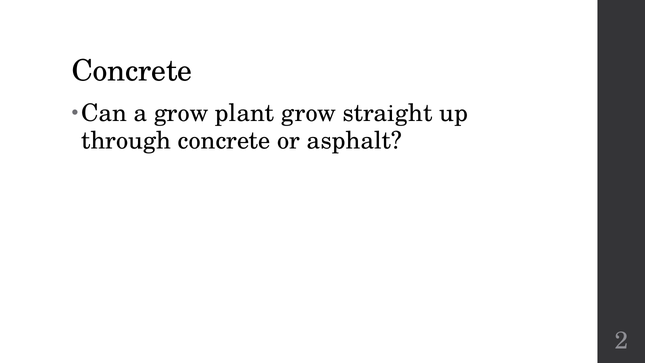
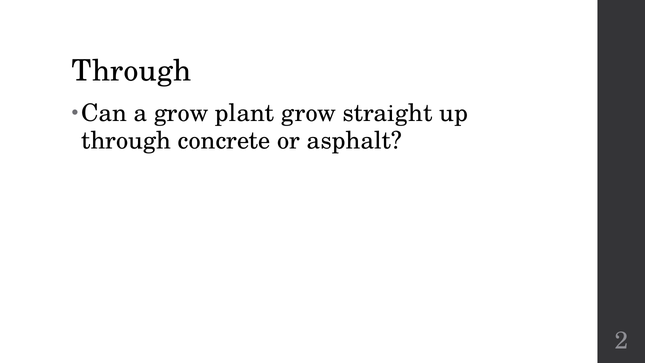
Concrete at (132, 71): Concrete -> Through
